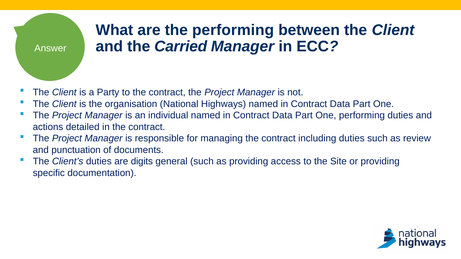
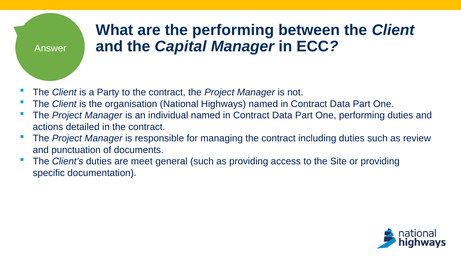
Carried: Carried -> Capital
digits: digits -> meet
